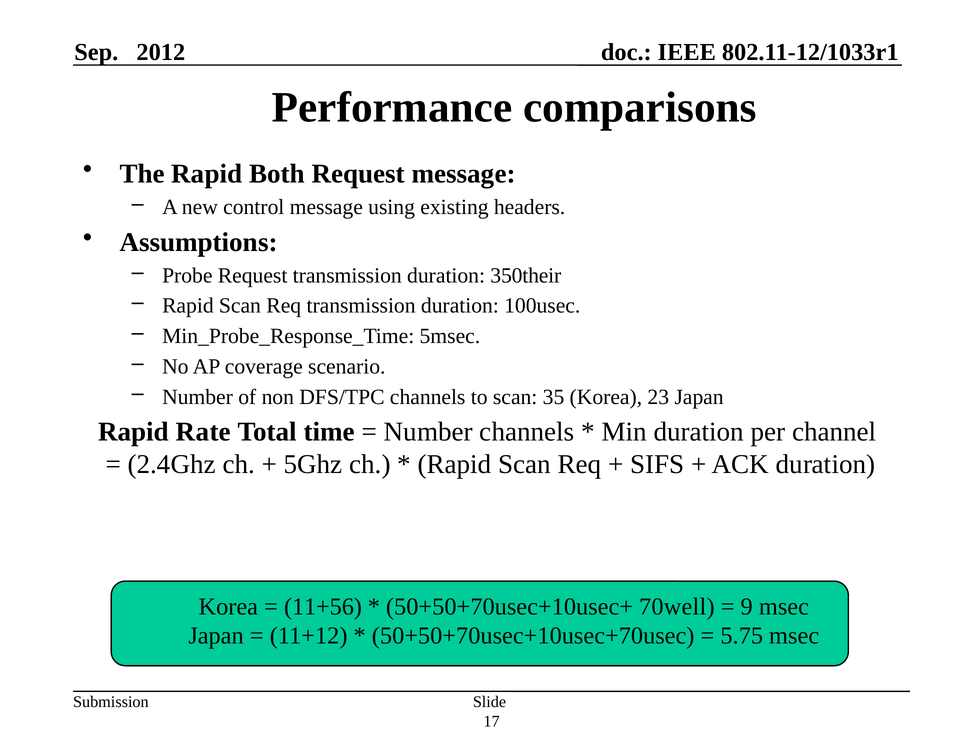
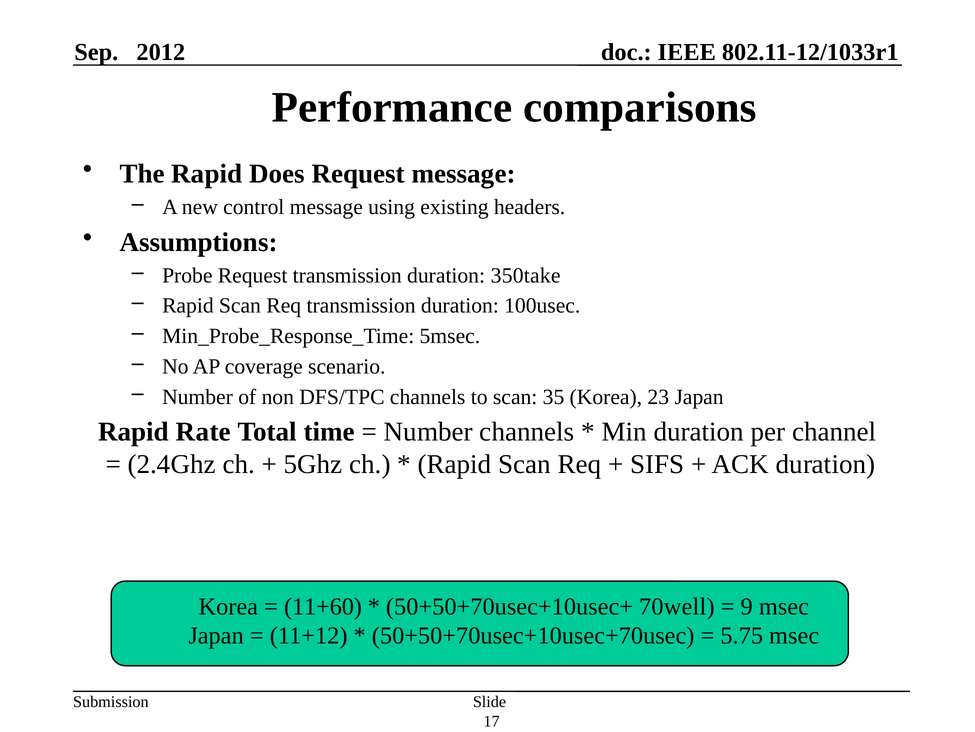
Both: Both -> Does
350their: 350their -> 350take
11+56: 11+56 -> 11+60
